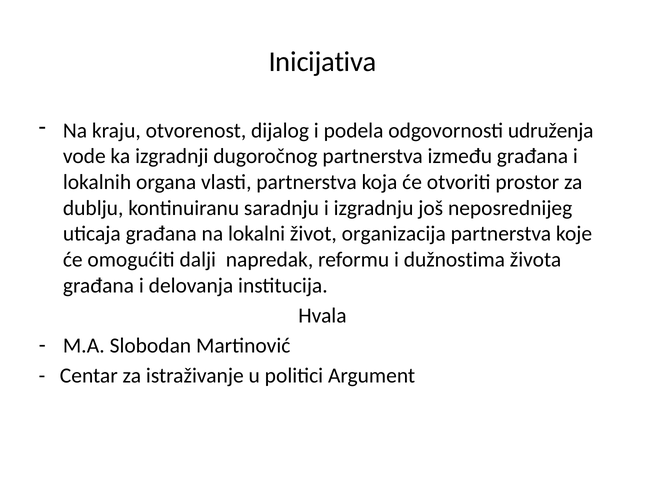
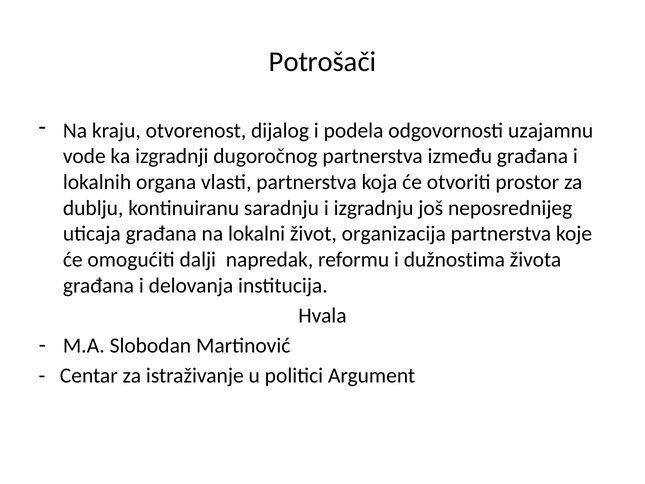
Inicijativa: Inicijativa -> Potrošači
udruženja: udruženja -> uzajamnu
